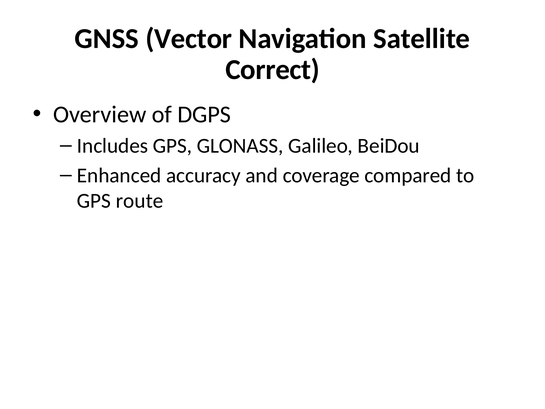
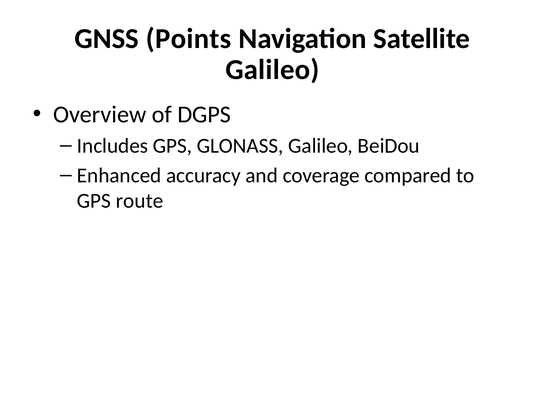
Vector: Vector -> Points
Correct at (273, 70): Correct -> Galileo
